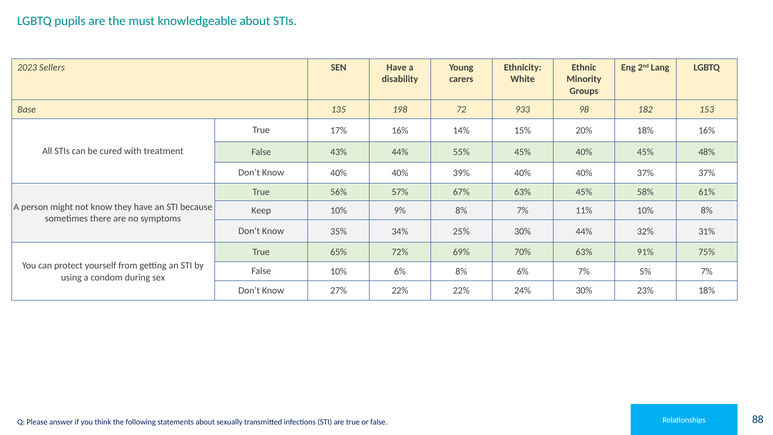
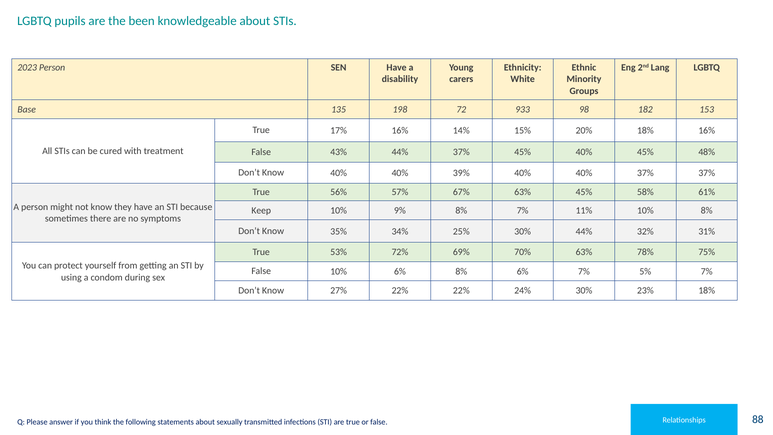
must: must -> been
2023 Sellers: Sellers -> Person
44% 55%: 55% -> 37%
65%: 65% -> 53%
91%: 91% -> 78%
